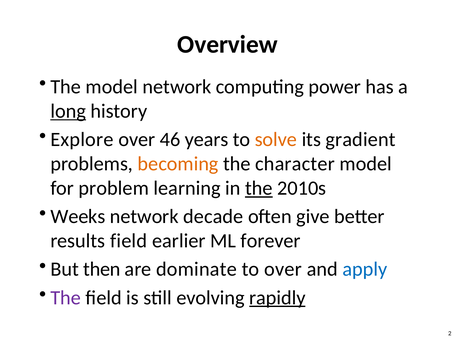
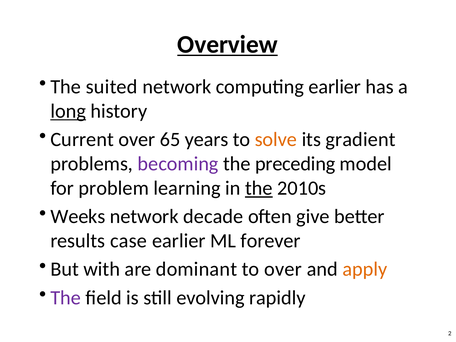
Overview underline: none -> present
The model: model -> suited
computing power: power -> earlier
Explore: Explore -> Current
46: 46 -> 65
becoming colour: orange -> purple
character: character -> preceding
results field: field -> case
then: then -> with
dominate: dominate -> dominant
apply colour: blue -> orange
rapidly underline: present -> none
